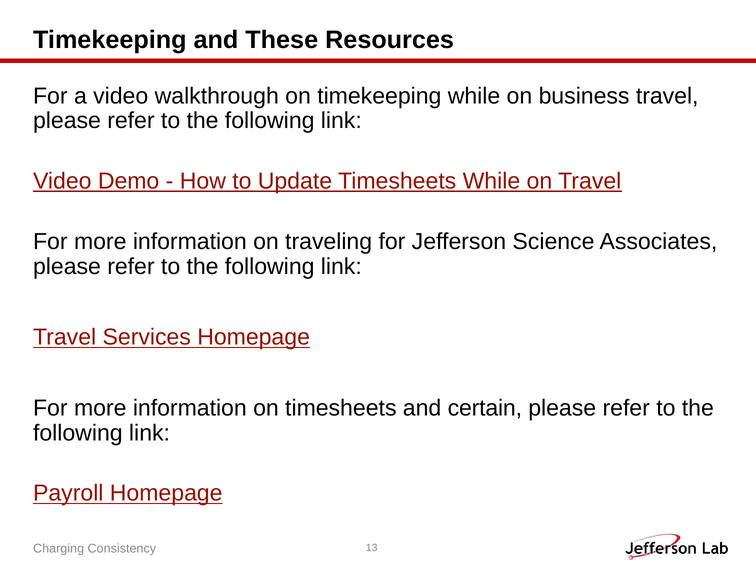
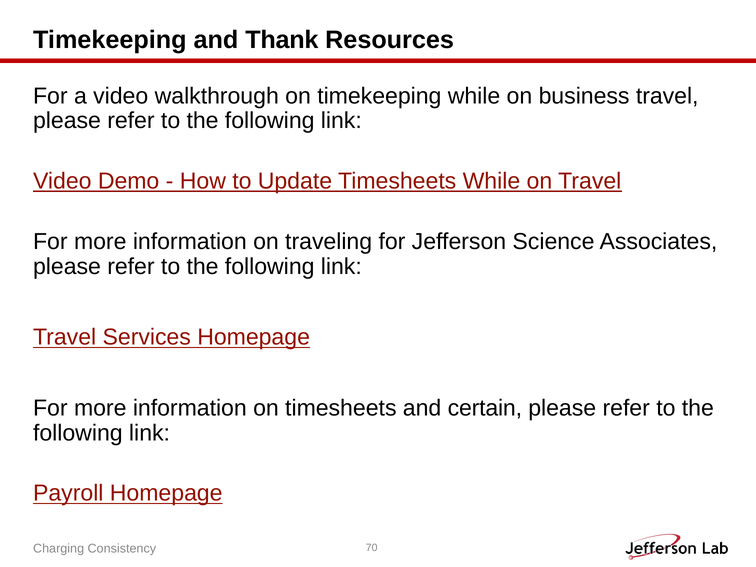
These: These -> Thank
13: 13 -> 70
